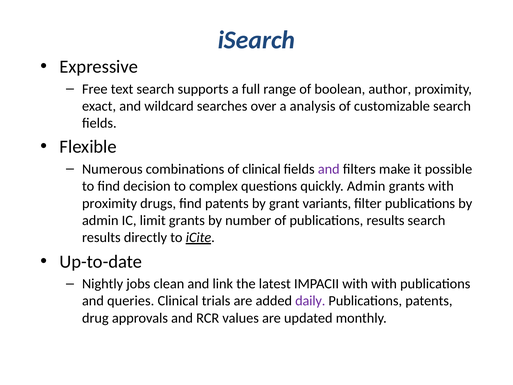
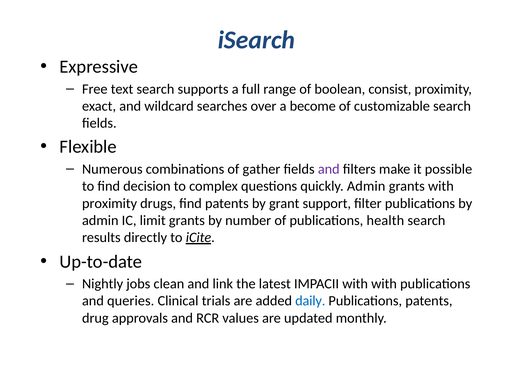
author: author -> consist
analysis: analysis -> become
of clinical: clinical -> gather
variants: variants -> support
publications results: results -> health
daily colour: purple -> blue
